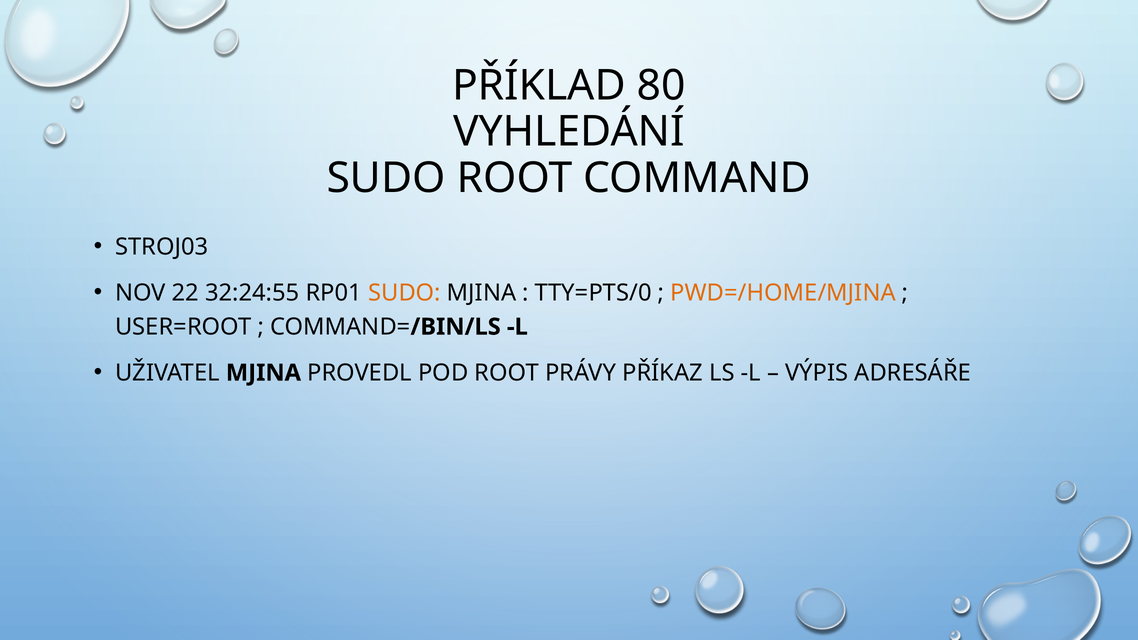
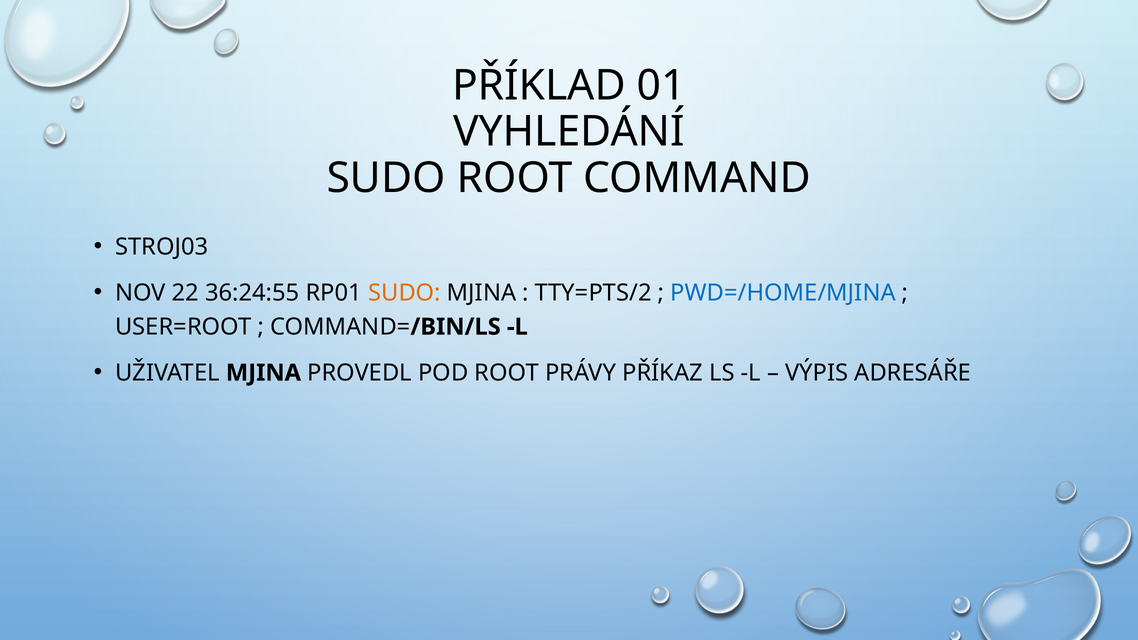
80: 80 -> 01
32:24:55: 32:24:55 -> 36:24:55
TTY=PTS/0: TTY=PTS/0 -> TTY=PTS/2
PWD=/HOME/MJINA colour: orange -> blue
